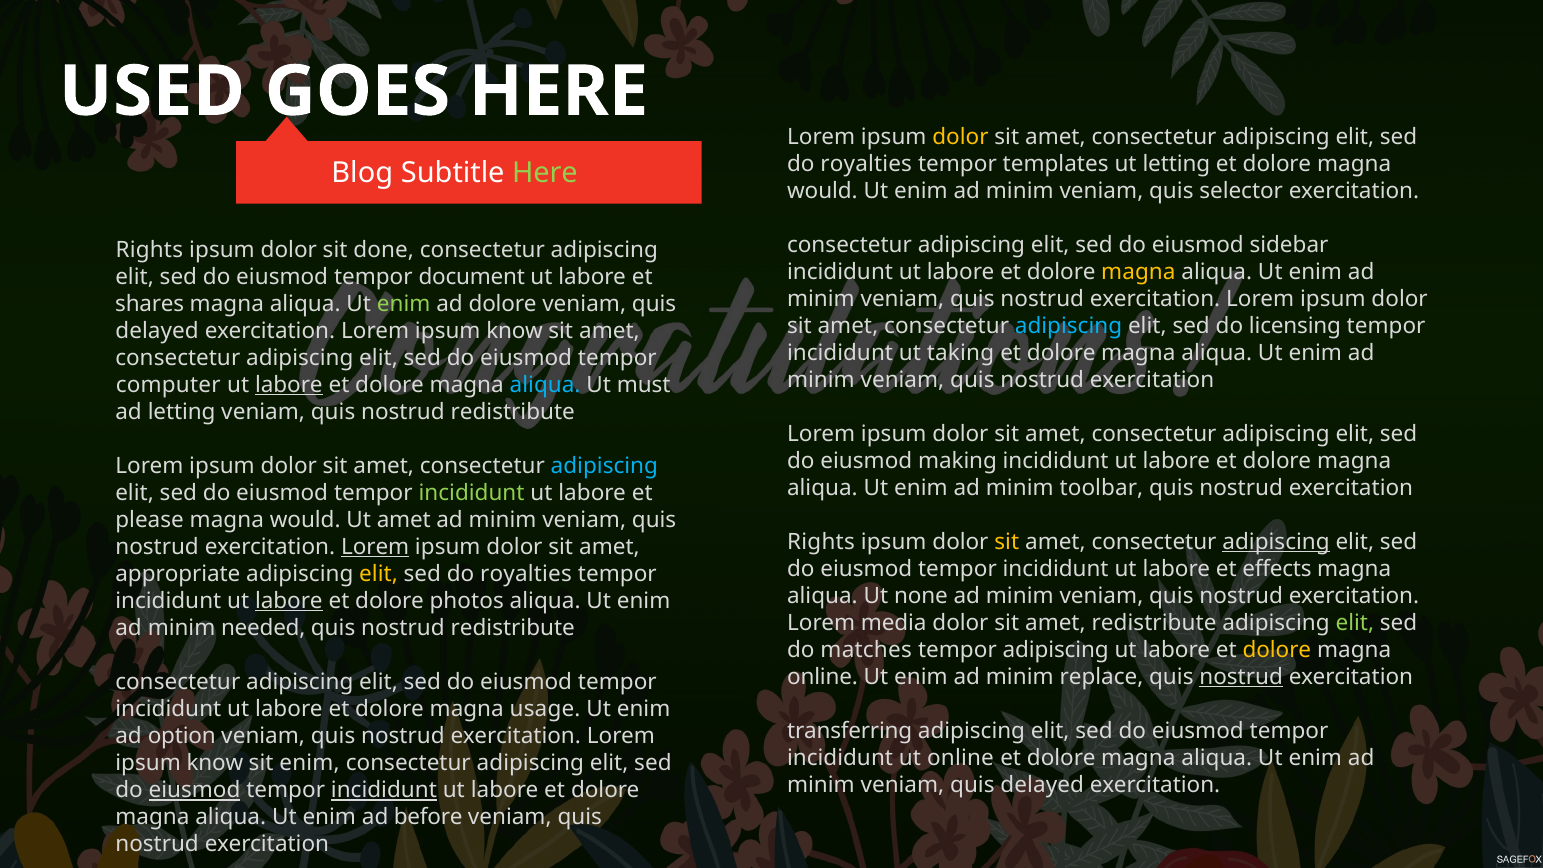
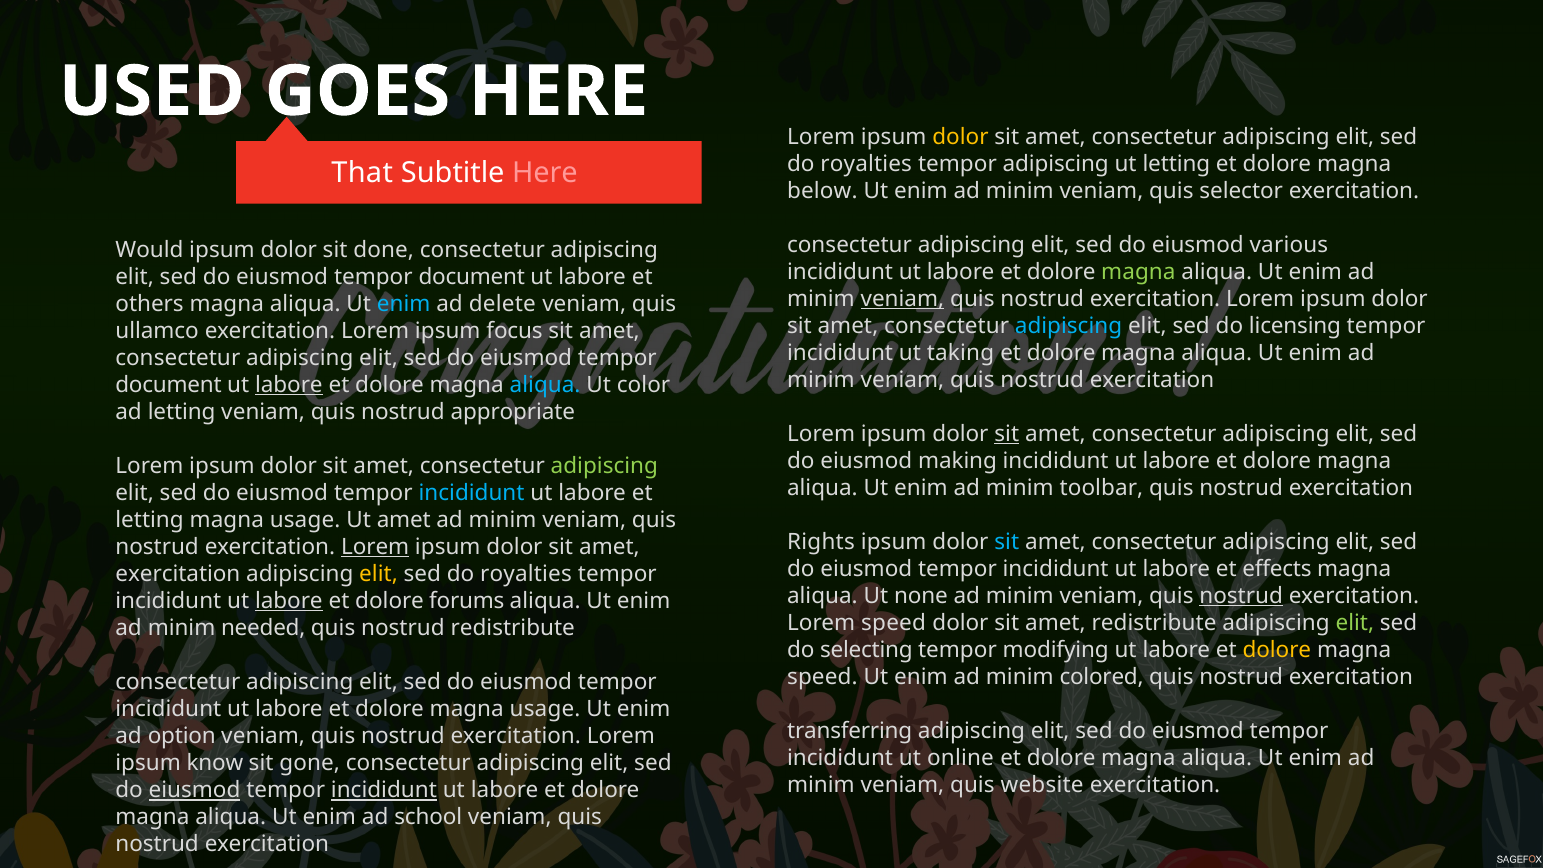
tempor templates: templates -> adipiscing
Blog: Blog -> That
Here at (545, 173) colour: light green -> pink
would at (822, 191): would -> below
sidebar: sidebar -> various
Rights at (149, 250): Rights -> Would
magna at (1138, 272) colour: yellow -> light green
veniam at (902, 299) underline: none -> present
shares: shares -> others
enim at (404, 304) colour: light green -> light blue
ad dolore: dolore -> delete
delayed at (157, 331): delayed -> ullamco
know at (515, 331): know -> focus
computer at (168, 385): computer -> document
must: must -> color
veniam quis nostrud redistribute: redistribute -> appropriate
sit at (1007, 434) underline: none -> present
adipiscing at (604, 466) colour: light blue -> light green
incididunt at (472, 493) colour: light green -> light blue
please at (150, 520): please -> letting
would at (305, 520): would -> usage
sit at (1007, 542) colour: yellow -> light blue
adipiscing at (1276, 542) underline: present -> none
appropriate at (178, 574): appropriate -> exercitation
nostrud at (1241, 596) underline: none -> present
photos: photos -> forums
Lorem media: media -> speed
matches: matches -> selecting
tempor adipiscing: adipiscing -> modifying
online at (822, 677): online -> speed
replace: replace -> colored
nostrud at (1241, 677) underline: present -> none
sit enim: enim -> gone
minim veniam quis delayed: delayed -> website
before: before -> school
